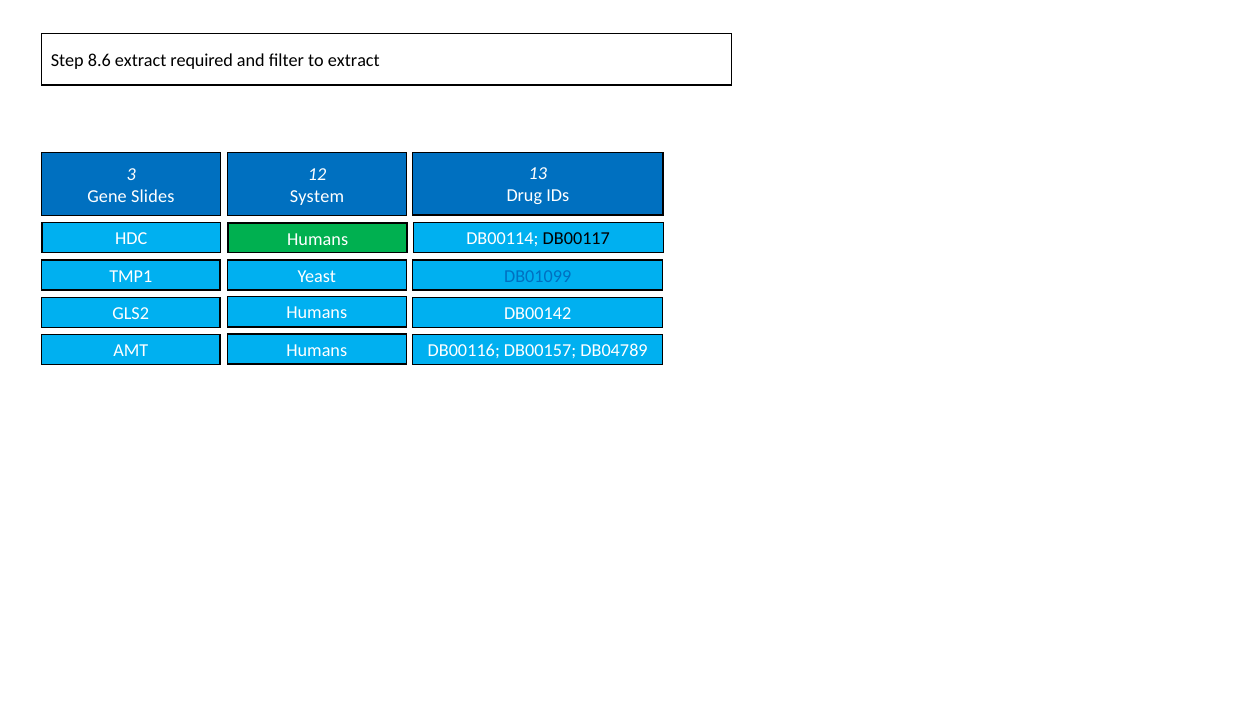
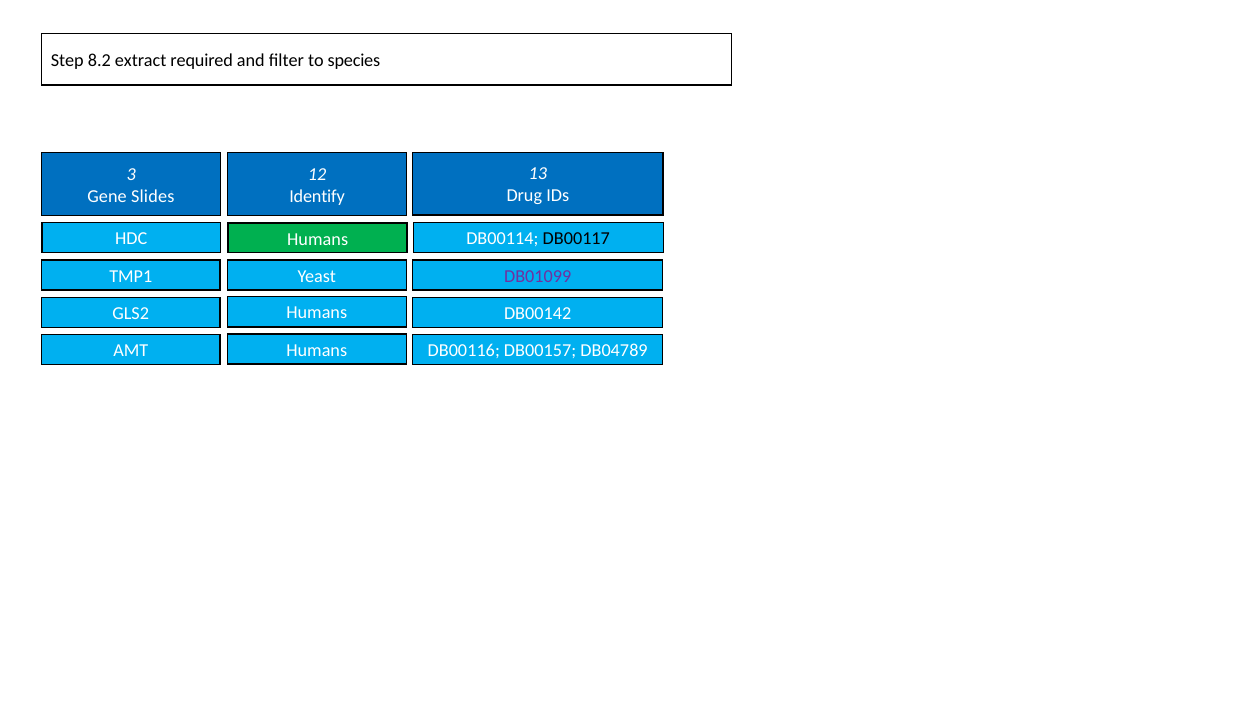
8.6: 8.6 -> 8.2
to extract: extract -> species
System: System -> Identify
DB01099 colour: blue -> purple
